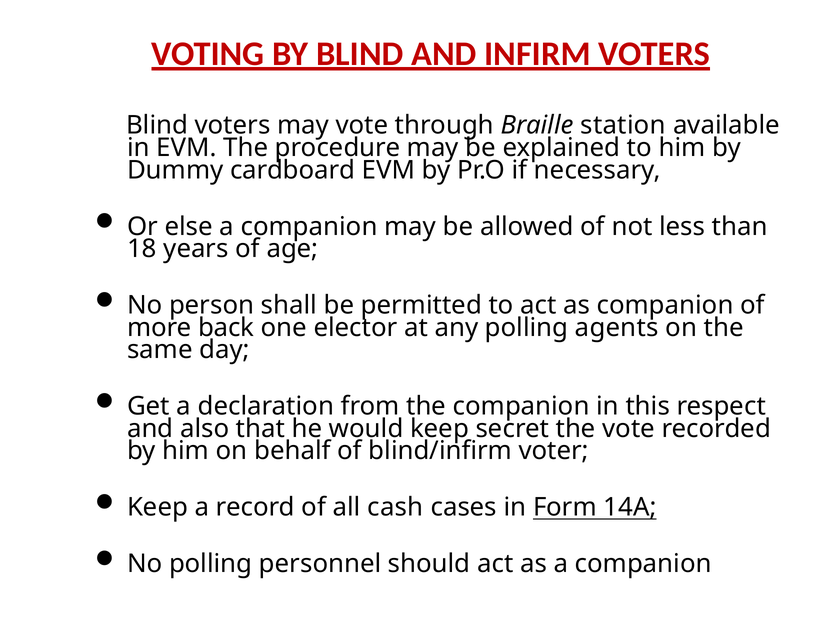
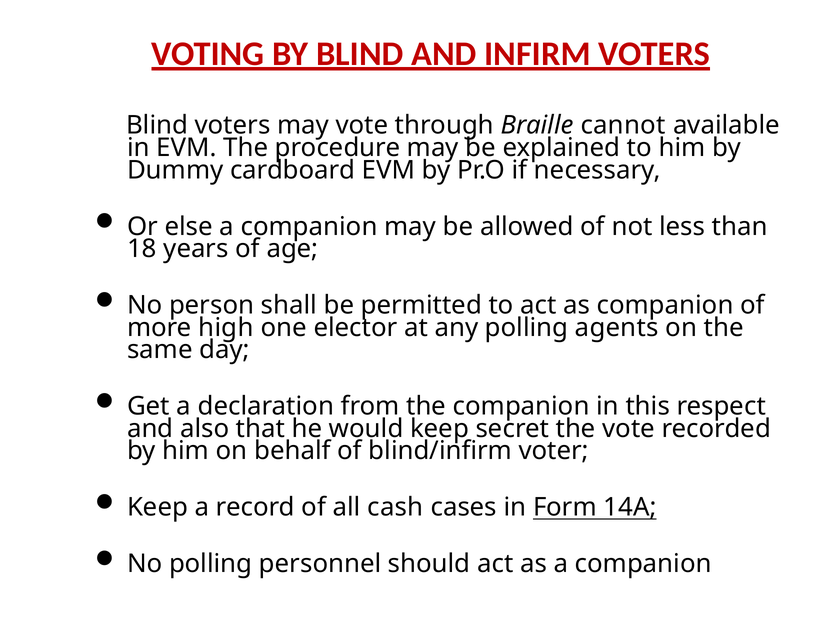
station: station -> cannot
back: back -> high
